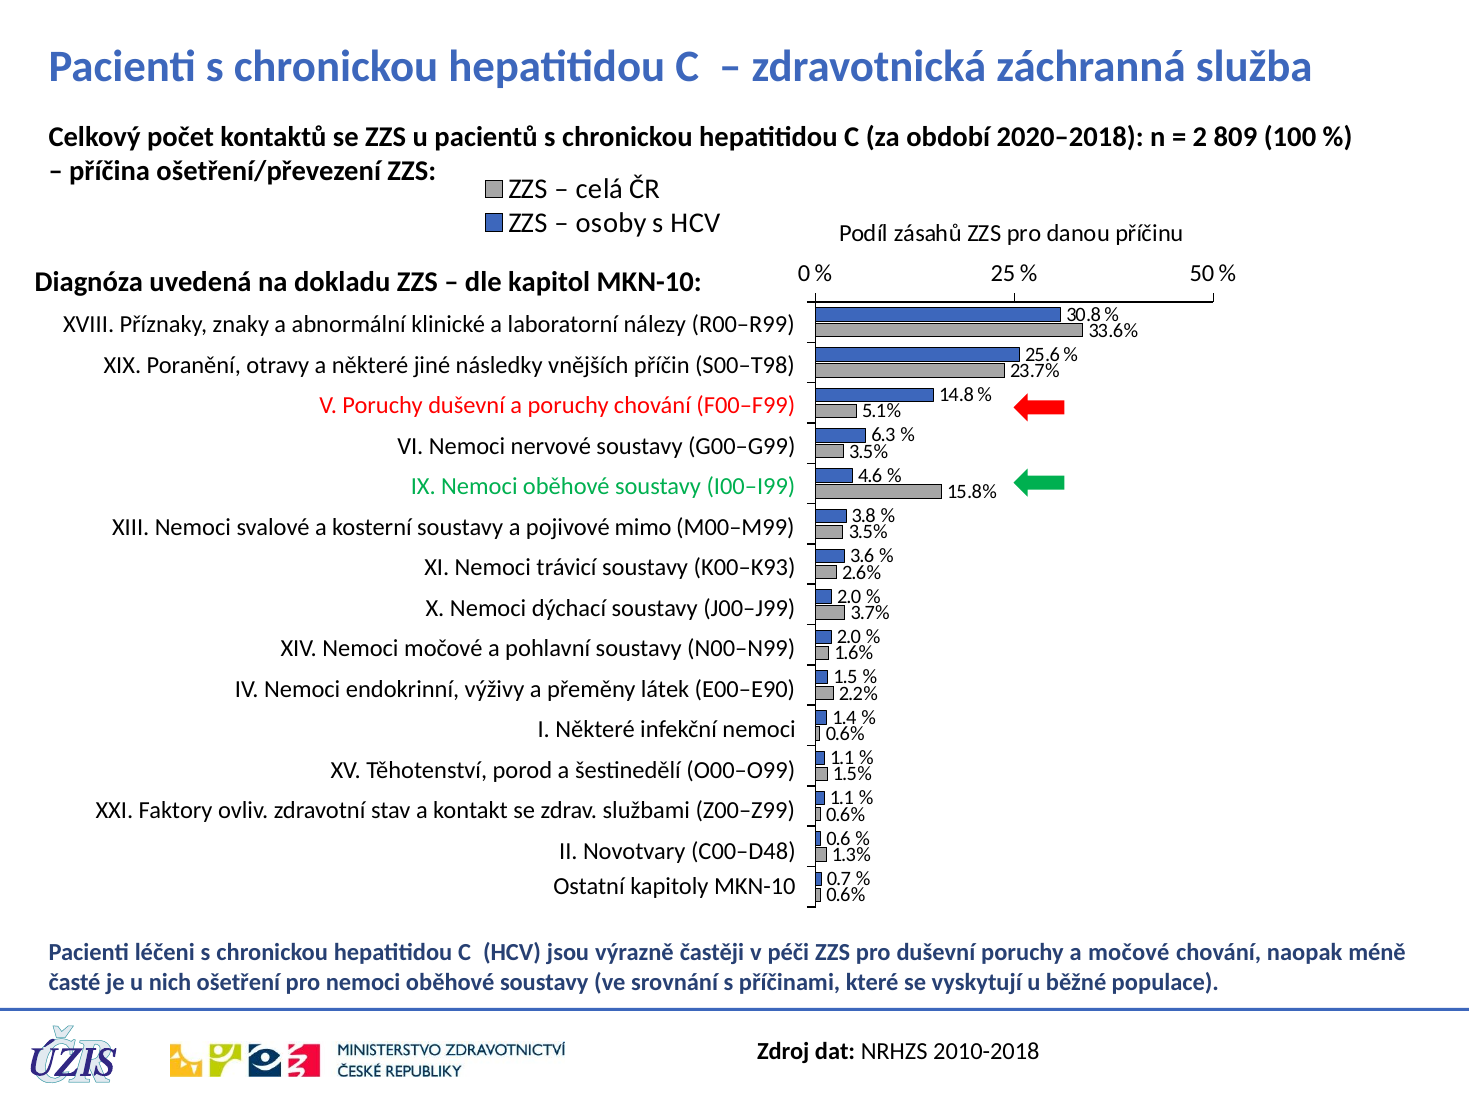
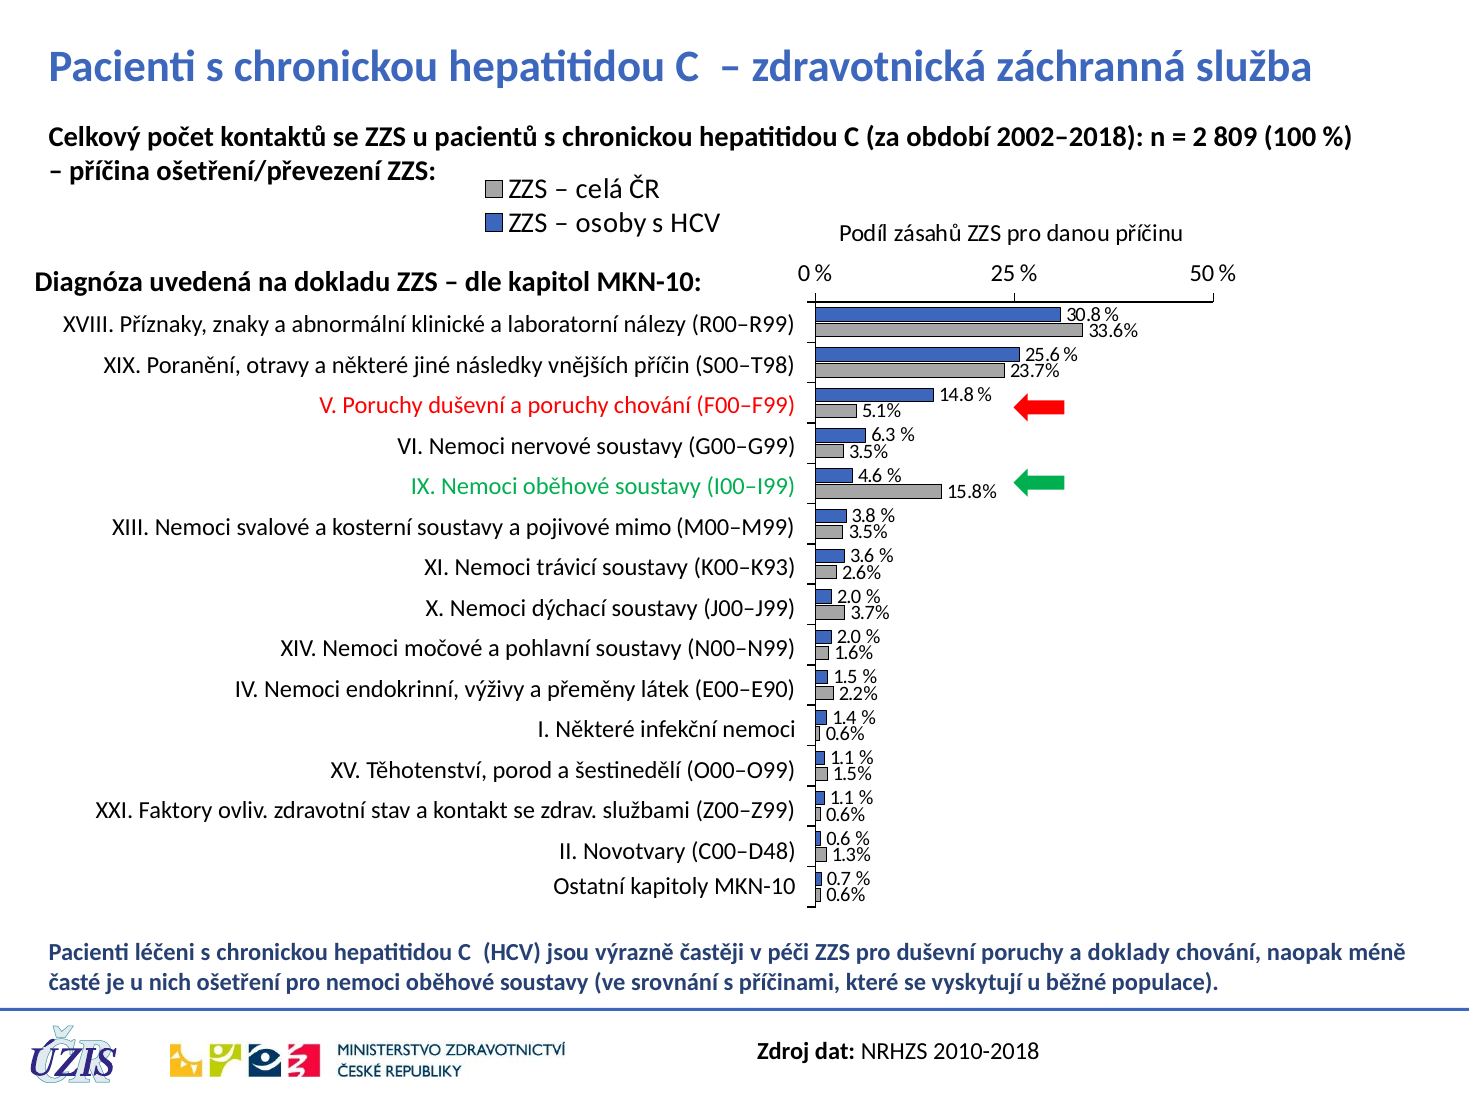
2020–2018: 2020–2018 -> 2002–2018
a močové: močové -> doklady
